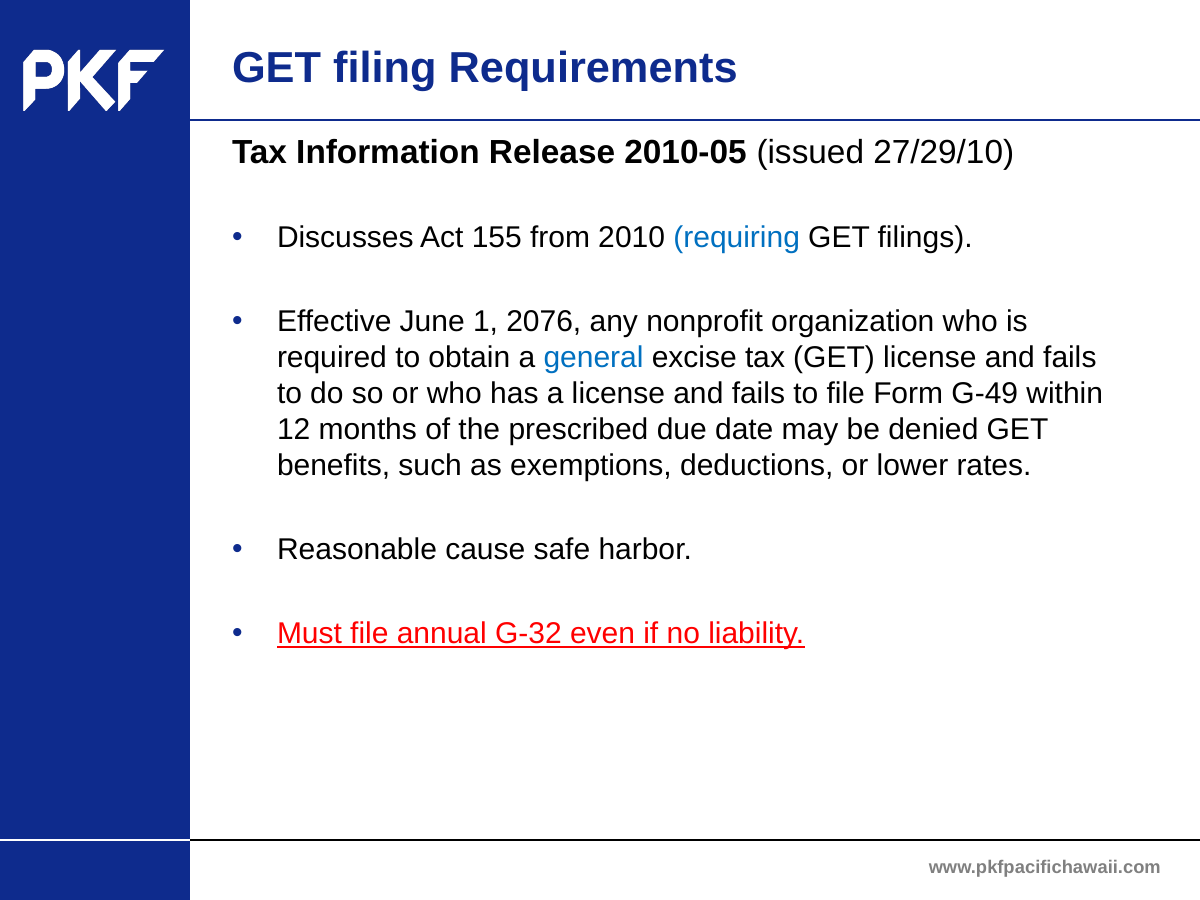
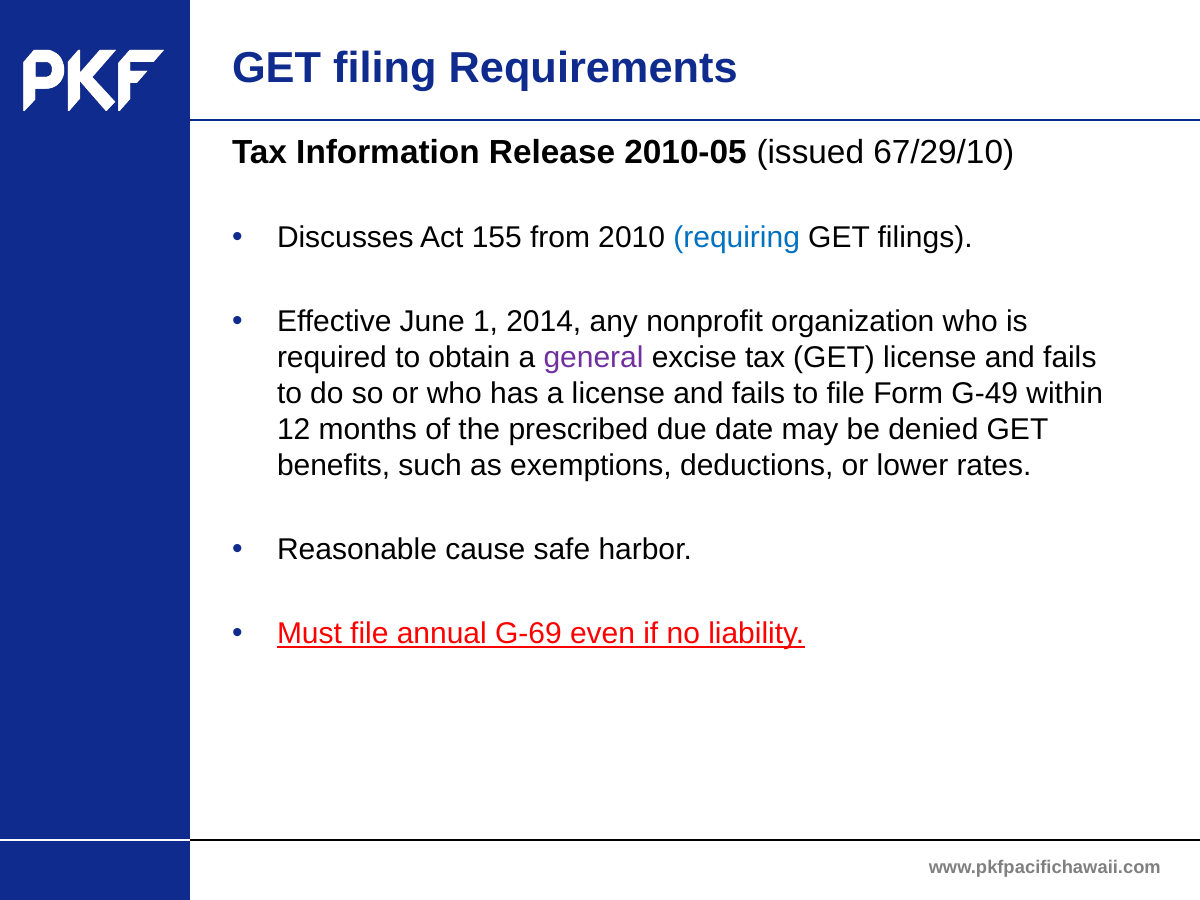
27/29/10: 27/29/10 -> 67/29/10
2076: 2076 -> 2014
general colour: blue -> purple
G-32: G-32 -> G-69
